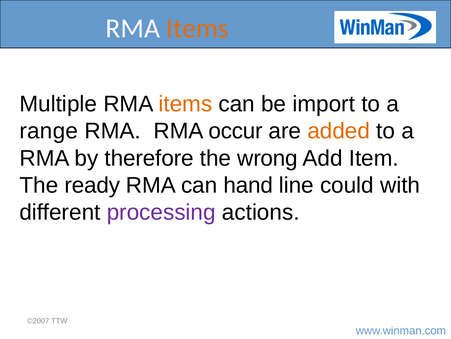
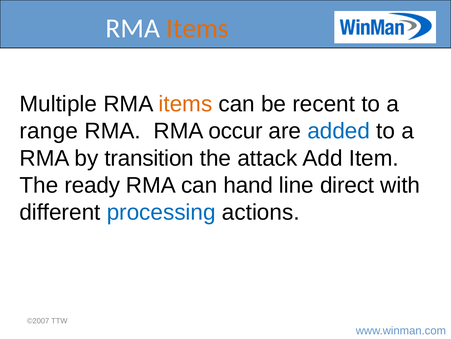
import: import -> recent
added colour: orange -> blue
therefore: therefore -> transition
wrong: wrong -> attack
could: could -> direct
processing colour: purple -> blue
